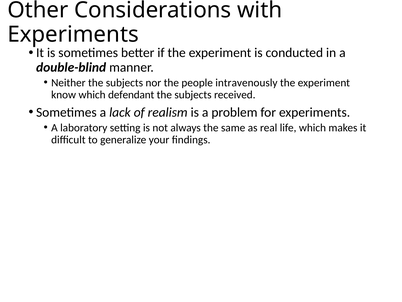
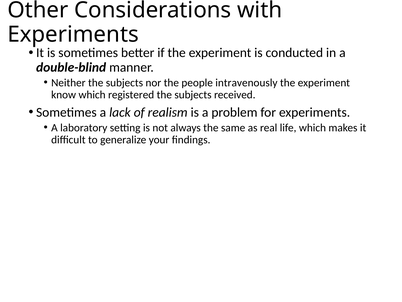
defendant: defendant -> registered
